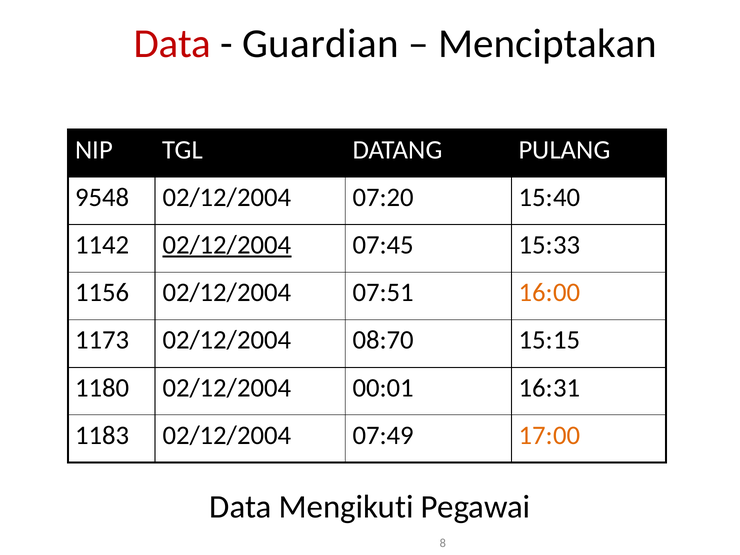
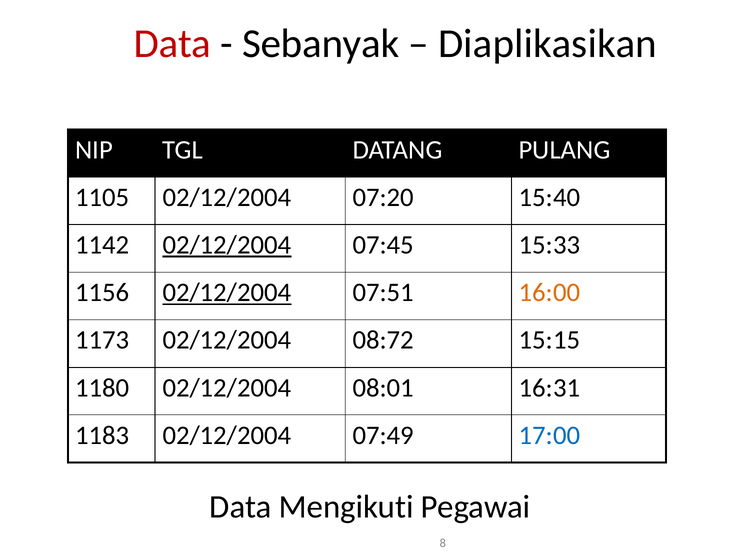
Guardian: Guardian -> Sebanyak
Menciptakan: Menciptakan -> Diaplikasikan
9548: 9548 -> 1105
02/12/2004 at (227, 293) underline: none -> present
08:70: 08:70 -> 08:72
00:01: 00:01 -> 08:01
17:00 colour: orange -> blue
